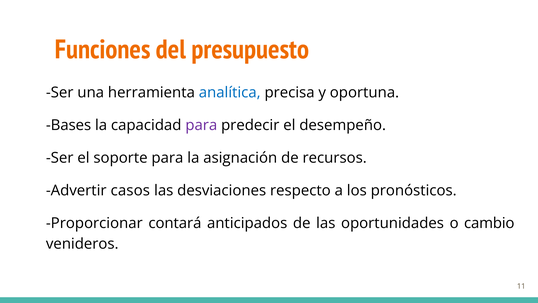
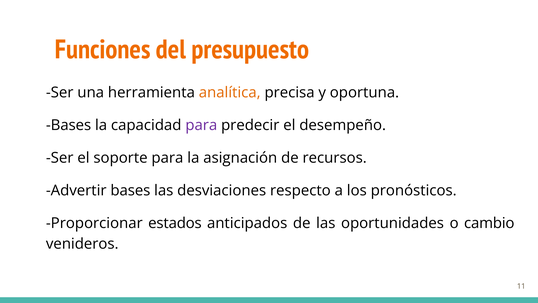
analítica colour: blue -> orange
Advertir casos: casos -> bases
contará: contará -> estados
